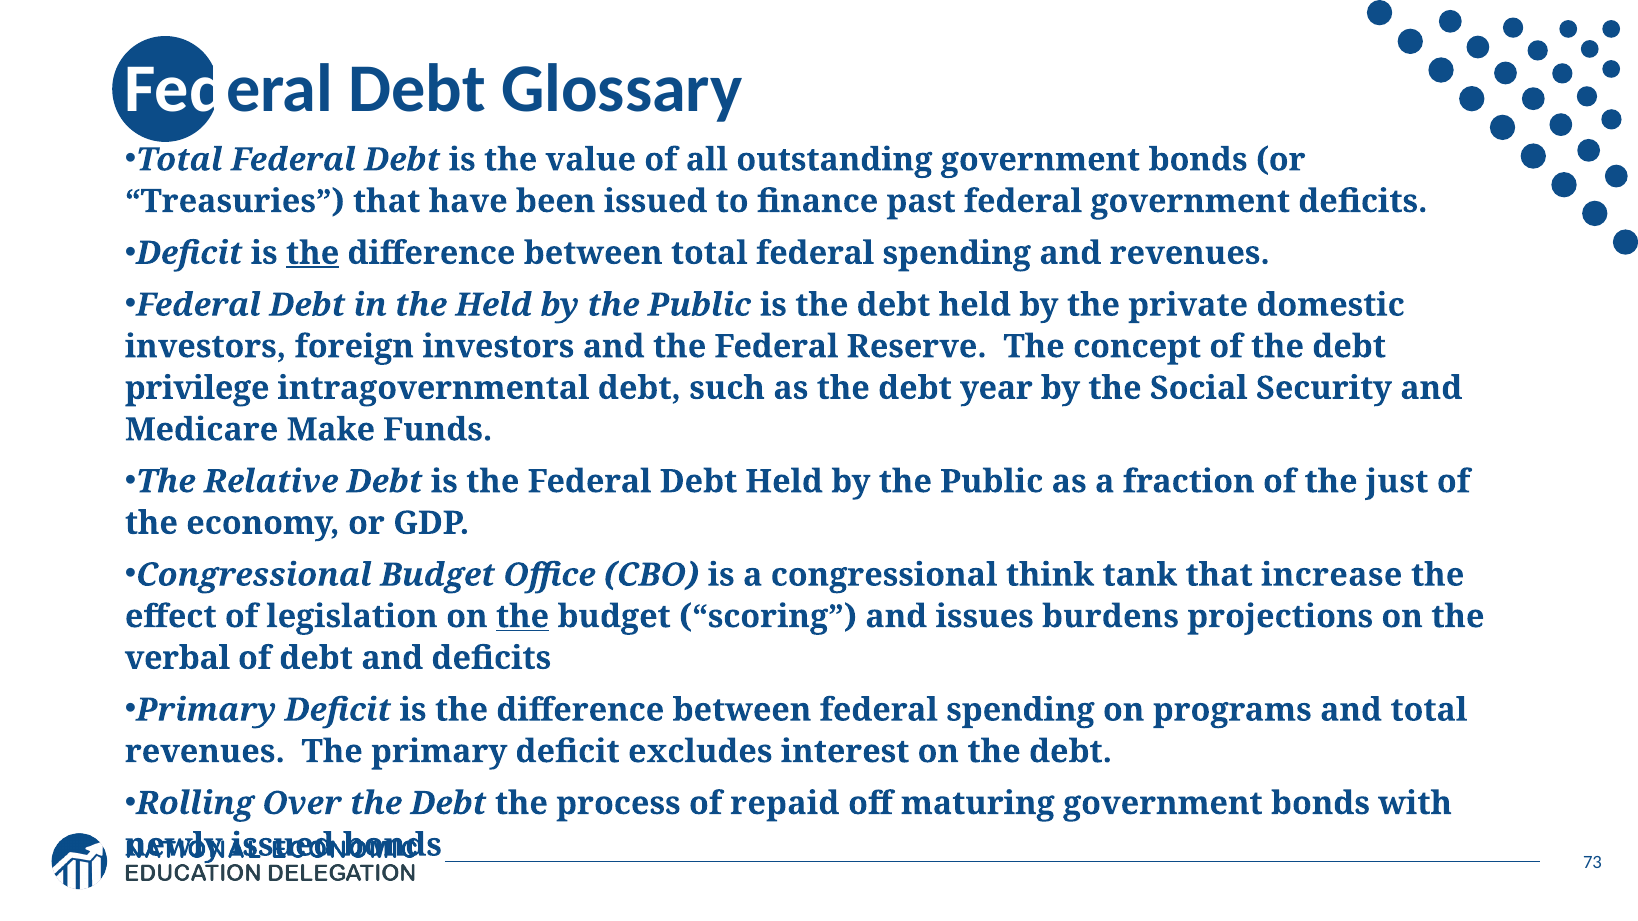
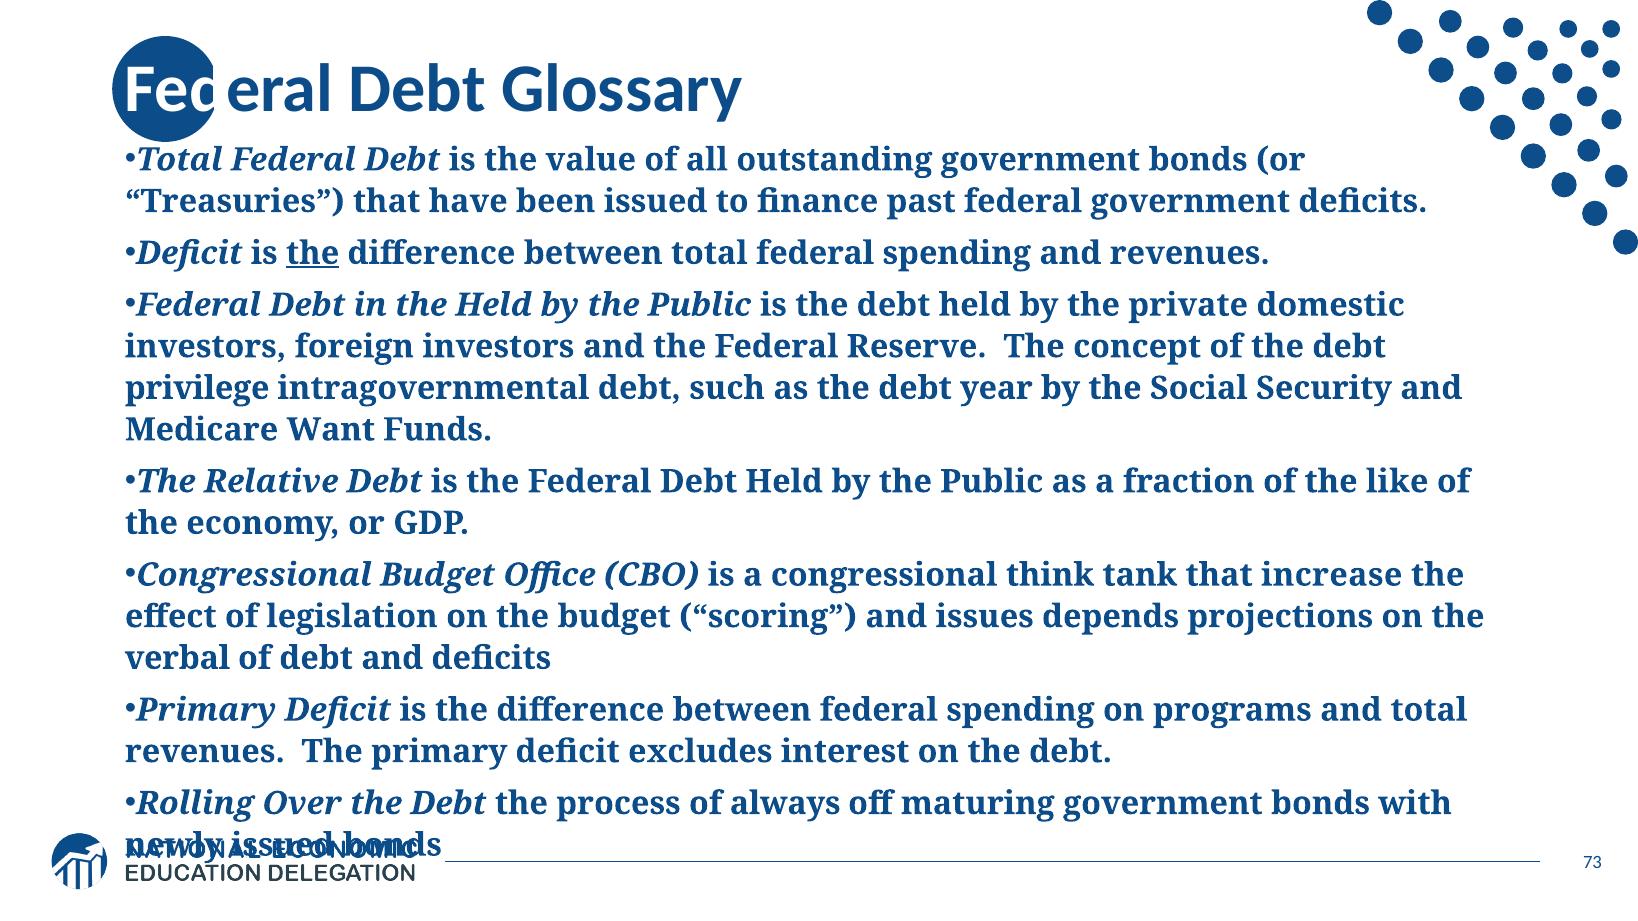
Make: Make -> Want
just: just -> like
the at (523, 617) underline: present -> none
burdens: burdens -> depends
repaid: repaid -> always
